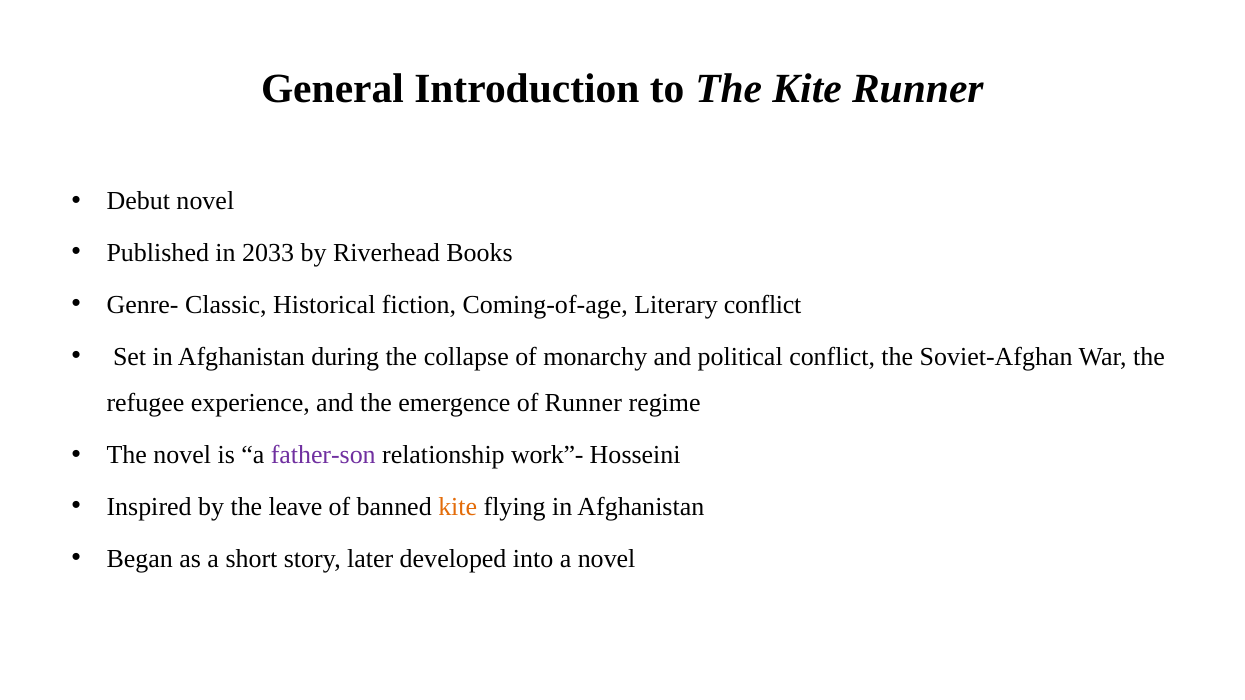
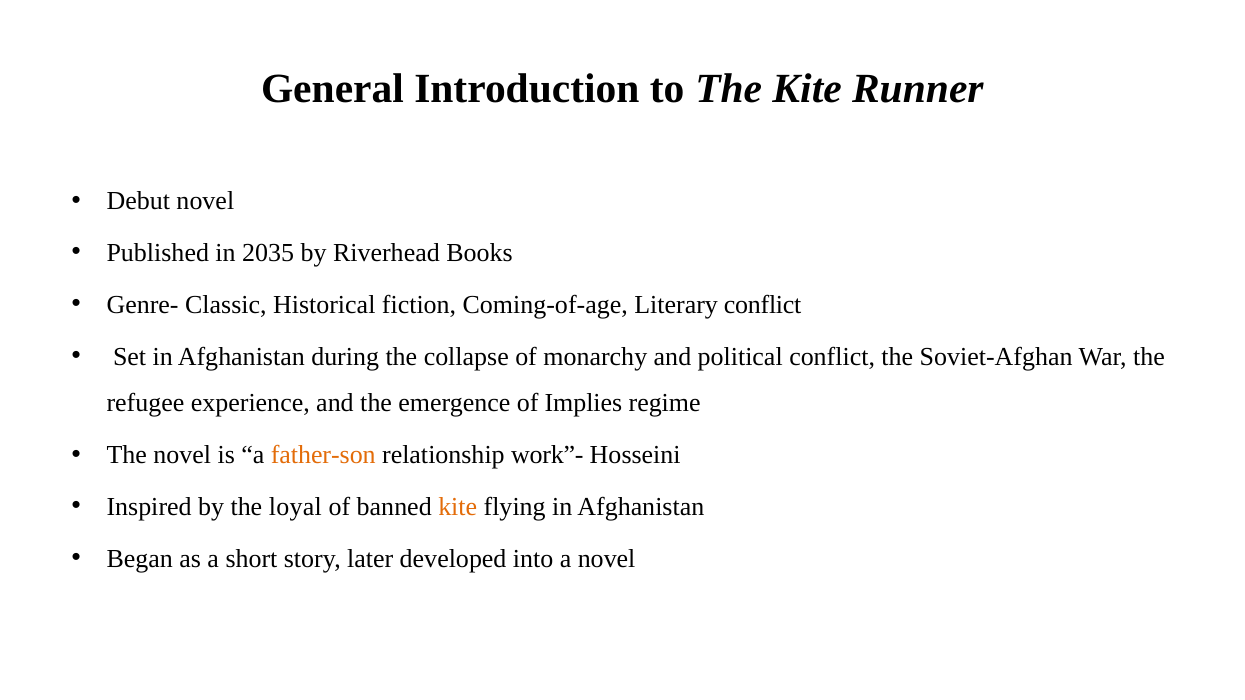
2033: 2033 -> 2035
of Runner: Runner -> Implies
father-son colour: purple -> orange
leave: leave -> loyal
